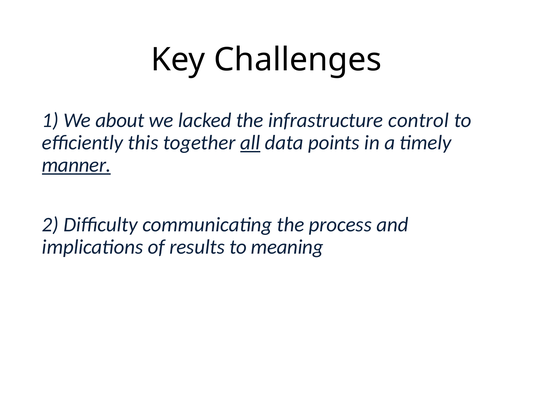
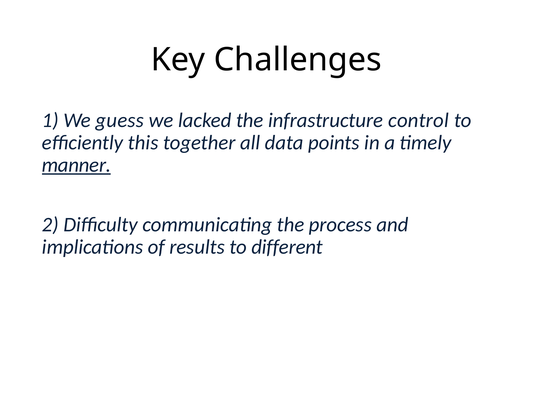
about: about -> guess
all underline: present -> none
meaning: meaning -> different
